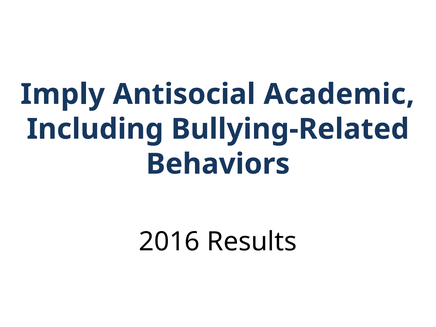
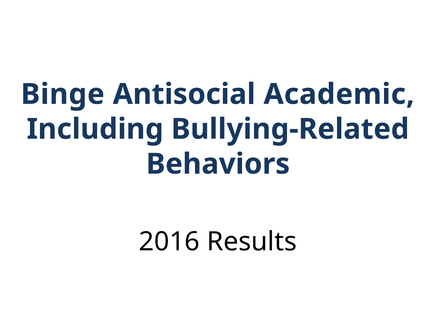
Imply: Imply -> Binge
